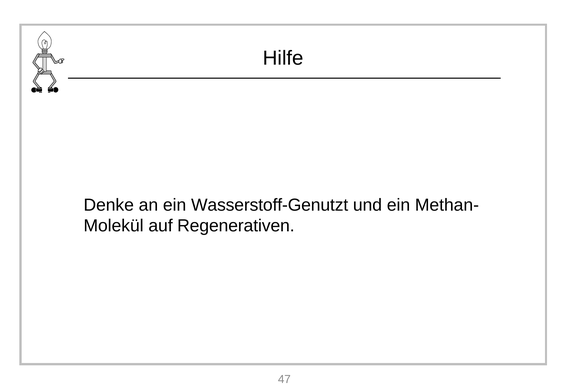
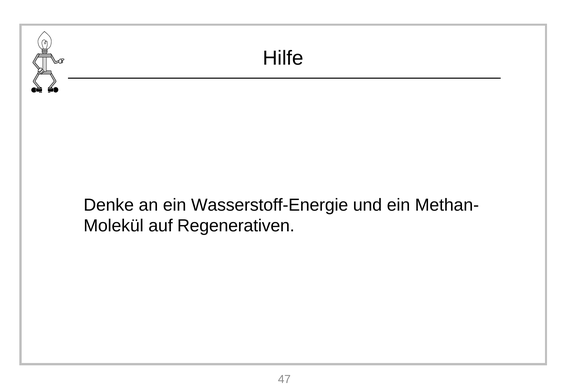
Wasserstoff-Genutzt: Wasserstoff-Genutzt -> Wasserstoff-Energie
